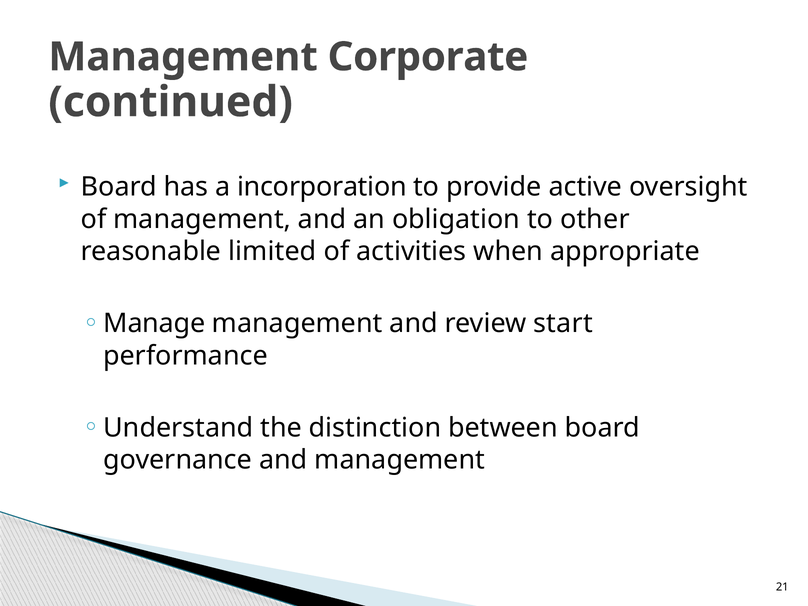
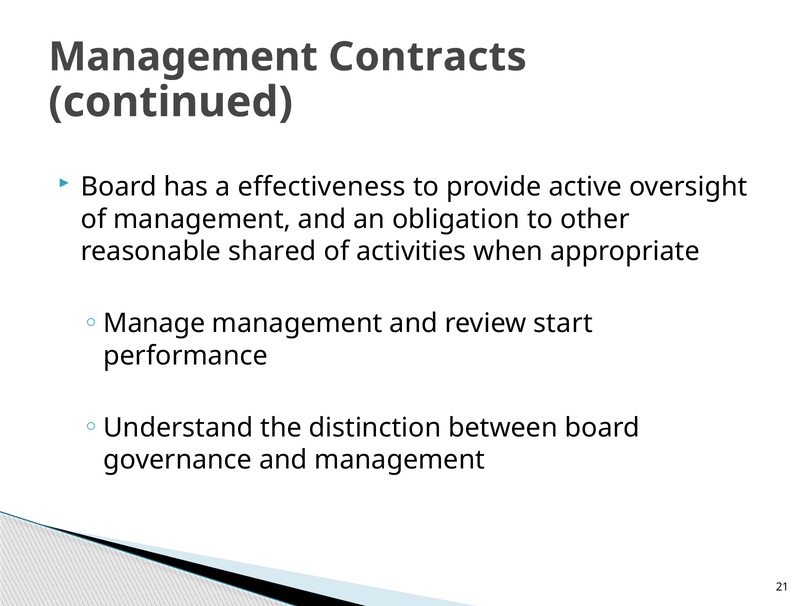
Corporate: Corporate -> Contracts
incorporation: incorporation -> effectiveness
limited: limited -> shared
